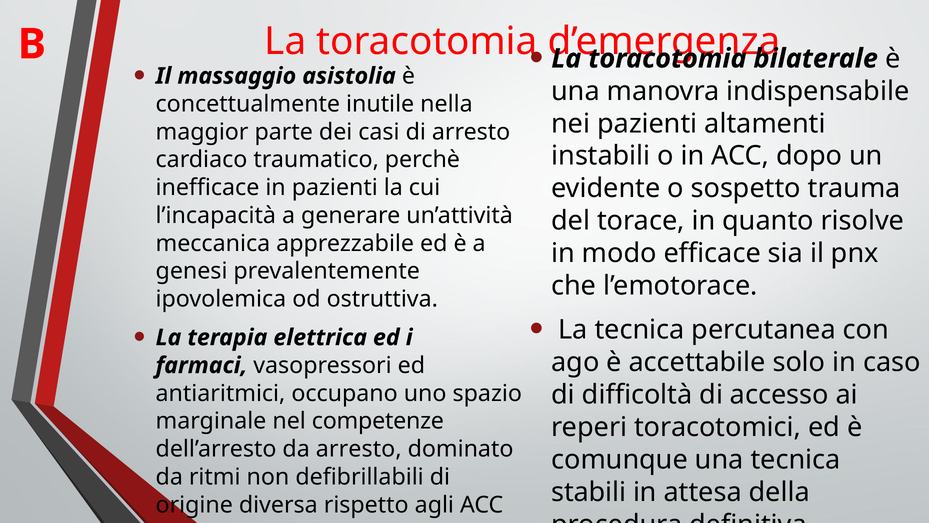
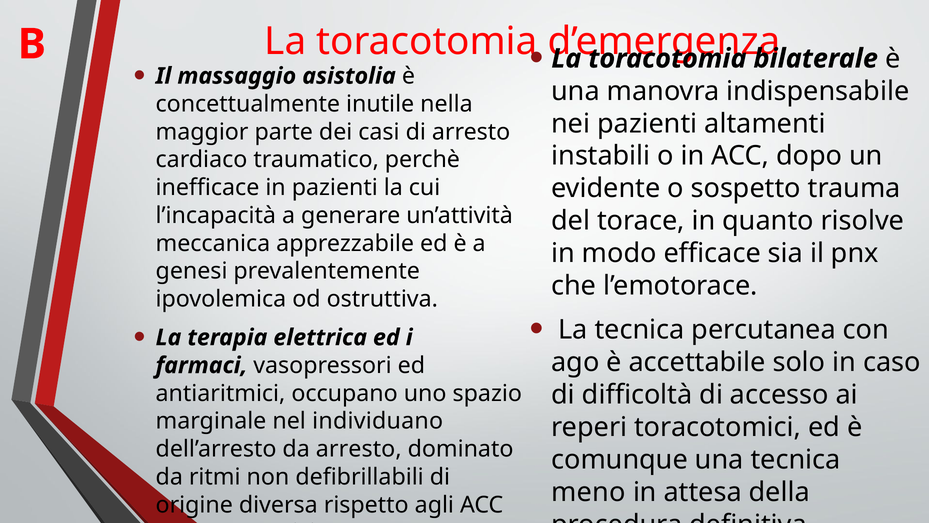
competenze: competenze -> individuano
stabili: stabili -> meno
